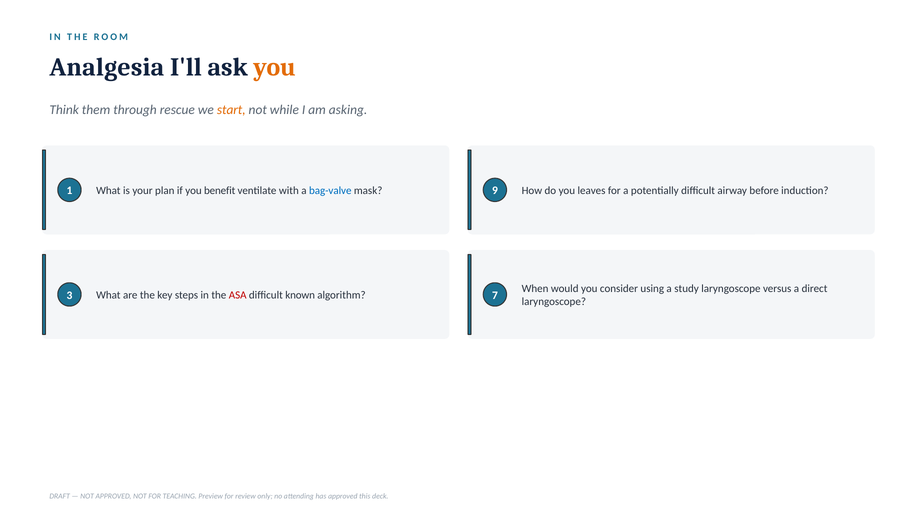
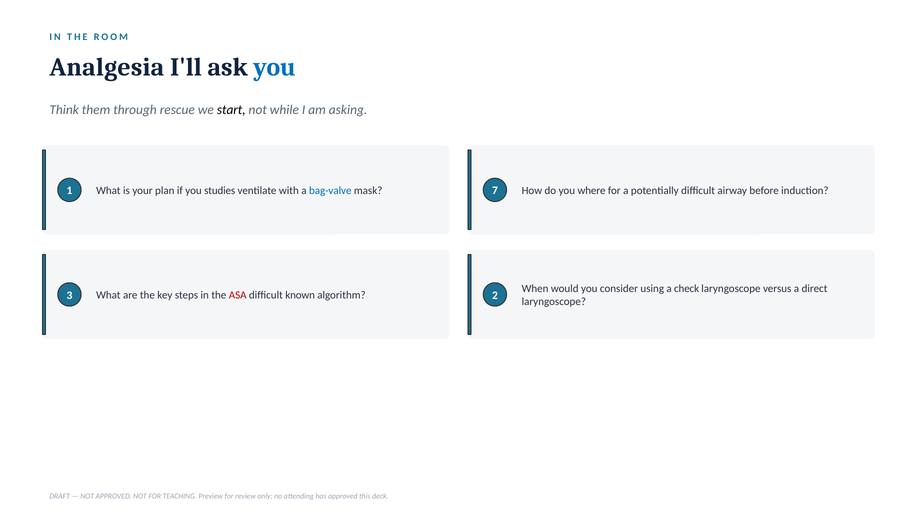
you at (275, 67) colour: orange -> blue
start colour: orange -> black
benefit: benefit -> studies
9: 9 -> 7
leaves: leaves -> where
study: study -> check
7: 7 -> 2
